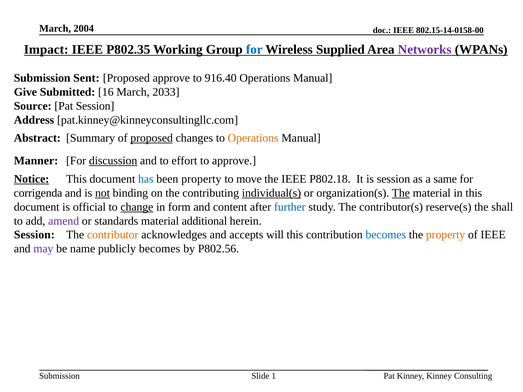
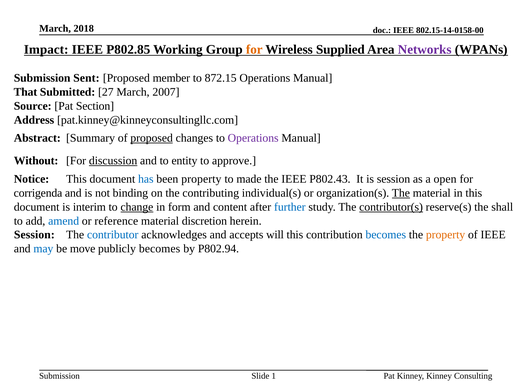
2004: 2004 -> 2018
P802.35: P802.35 -> P802.85
for at (254, 49) colour: blue -> orange
Proposed approve: approve -> member
916.40: 916.40 -> 872.15
Give: Give -> That
16: 16 -> 27
2033: 2033 -> 2007
Pat Session: Session -> Section
Operations at (253, 138) colour: orange -> purple
Manner: Manner -> Without
effort: effort -> entity
Notice underline: present -> none
move: move -> made
P802.18: P802.18 -> P802.43
same: same -> open
not underline: present -> none
individual(s underline: present -> none
official: official -> interim
contributor(s underline: none -> present
amend colour: purple -> blue
standards: standards -> reference
additional: additional -> discretion
contributor colour: orange -> blue
may colour: purple -> blue
name: name -> move
P802.56: P802.56 -> P802.94
